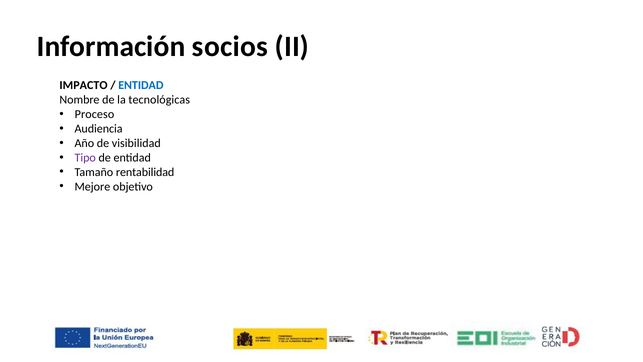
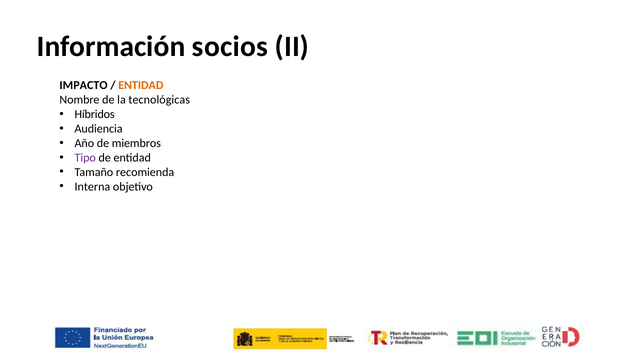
ENTIDAD at (141, 85) colour: blue -> orange
Proceso: Proceso -> Híbridos
visibilidad: visibilidad -> miembros
rentabilidad: rentabilidad -> recomienda
Mejore: Mejore -> Interna
